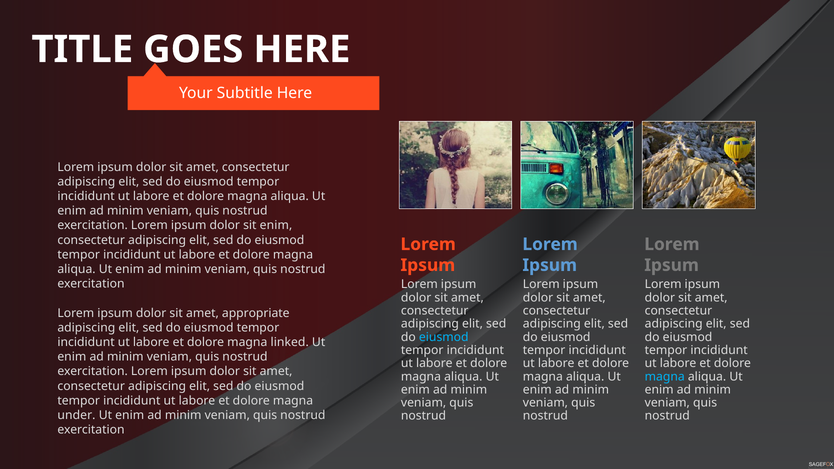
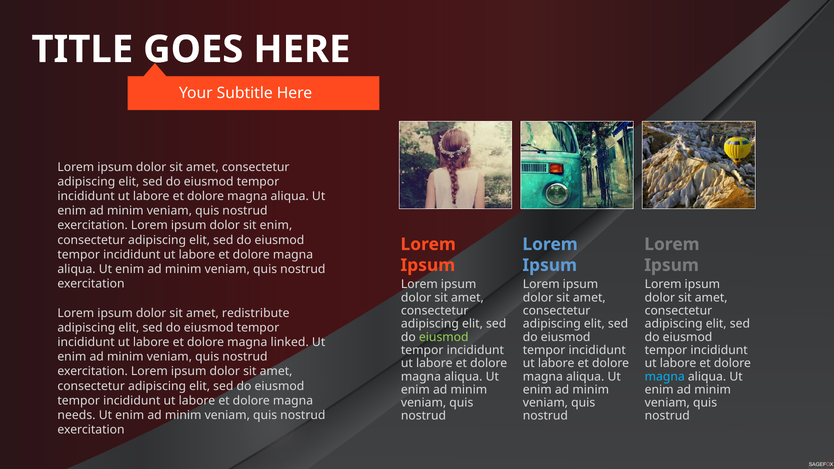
appropriate: appropriate -> redistribute
eiusmod at (444, 337) colour: light blue -> light green
under: under -> needs
